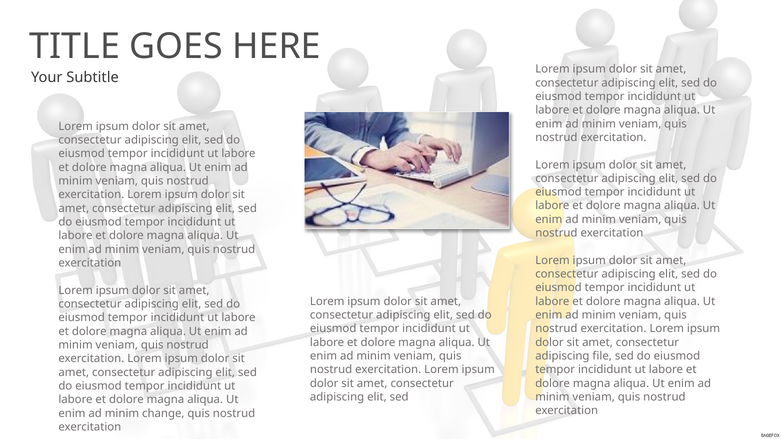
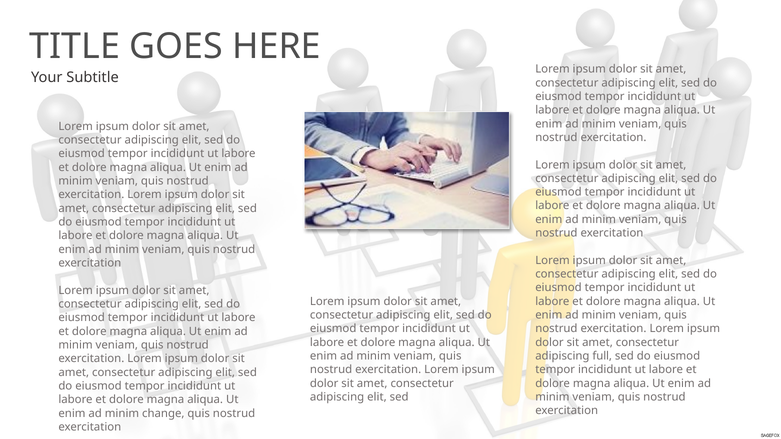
file: file -> full
